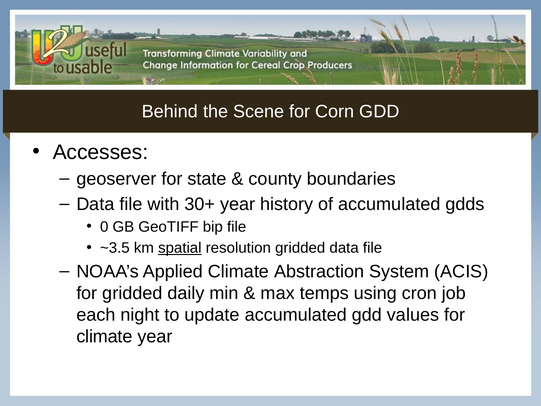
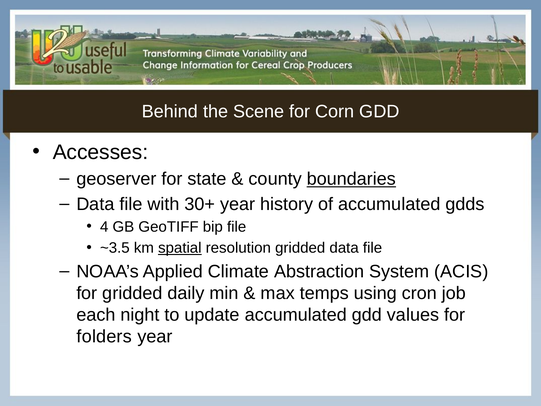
boundaries underline: none -> present
0: 0 -> 4
climate at (104, 336): climate -> folders
